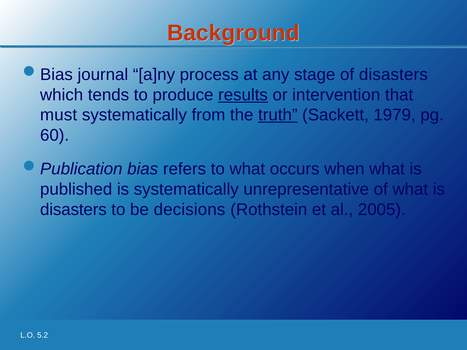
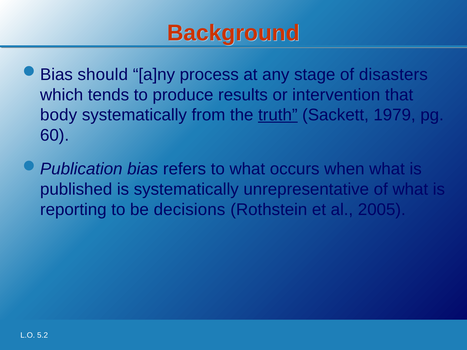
journal: journal -> should
results underline: present -> none
must: must -> body
disasters at (73, 210): disasters -> reporting
